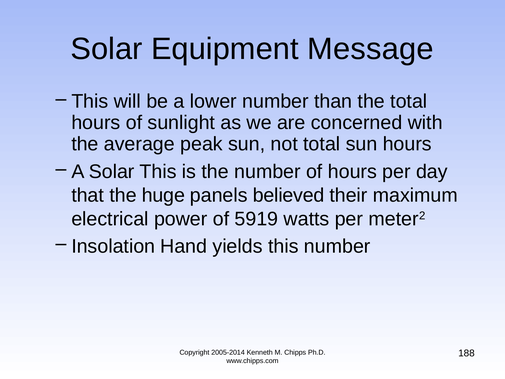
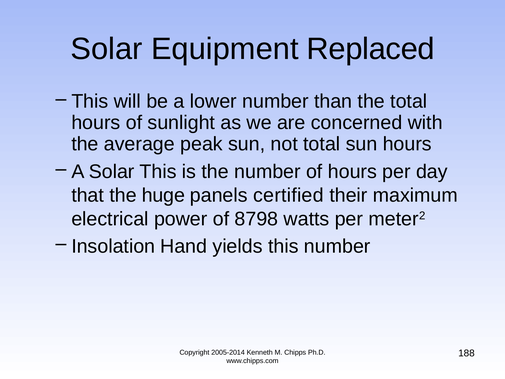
Message: Message -> Replaced
believed: believed -> certified
5919: 5919 -> 8798
